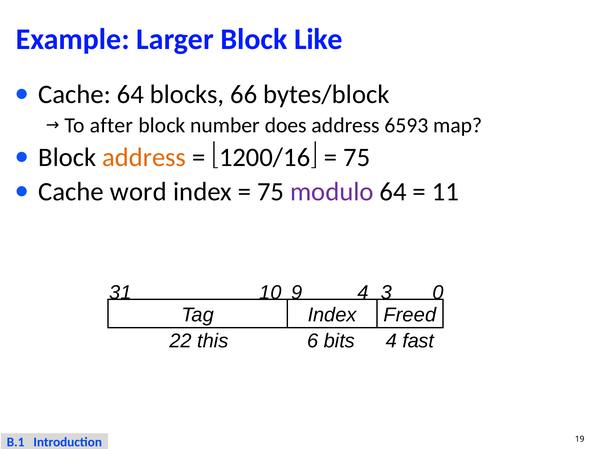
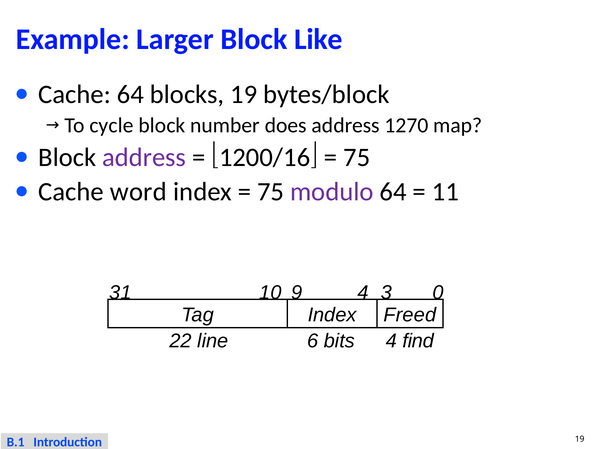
blocks 66: 66 -> 19
after: after -> cycle
6593: 6593 -> 1270
address at (144, 157) colour: orange -> purple
this: this -> line
fast: fast -> find
